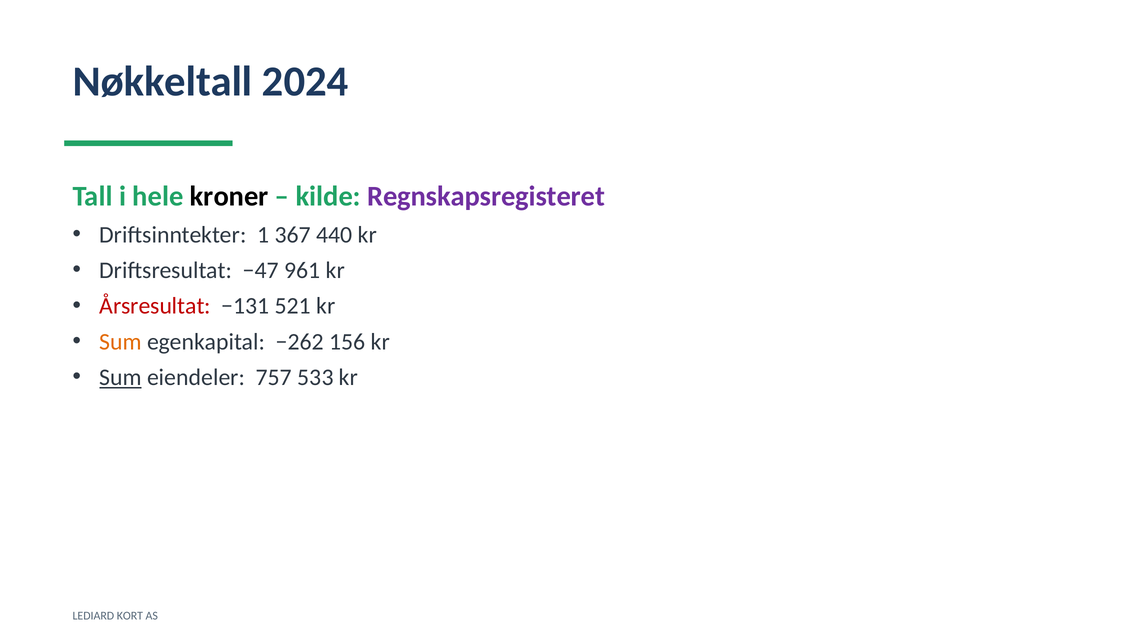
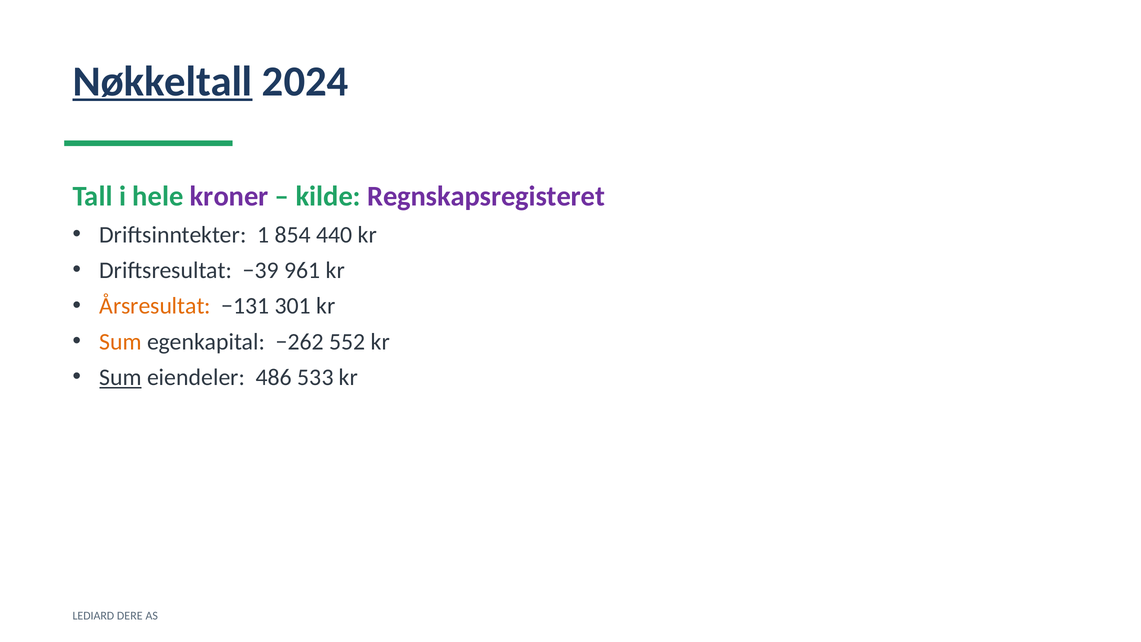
Nøkkeltall underline: none -> present
kroner colour: black -> purple
367: 367 -> 854
−47: −47 -> −39
Årsresultat colour: red -> orange
521: 521 -> 301
156: 156 -> 552
757: 757 -> 486
KORT: KORT -> DERE
